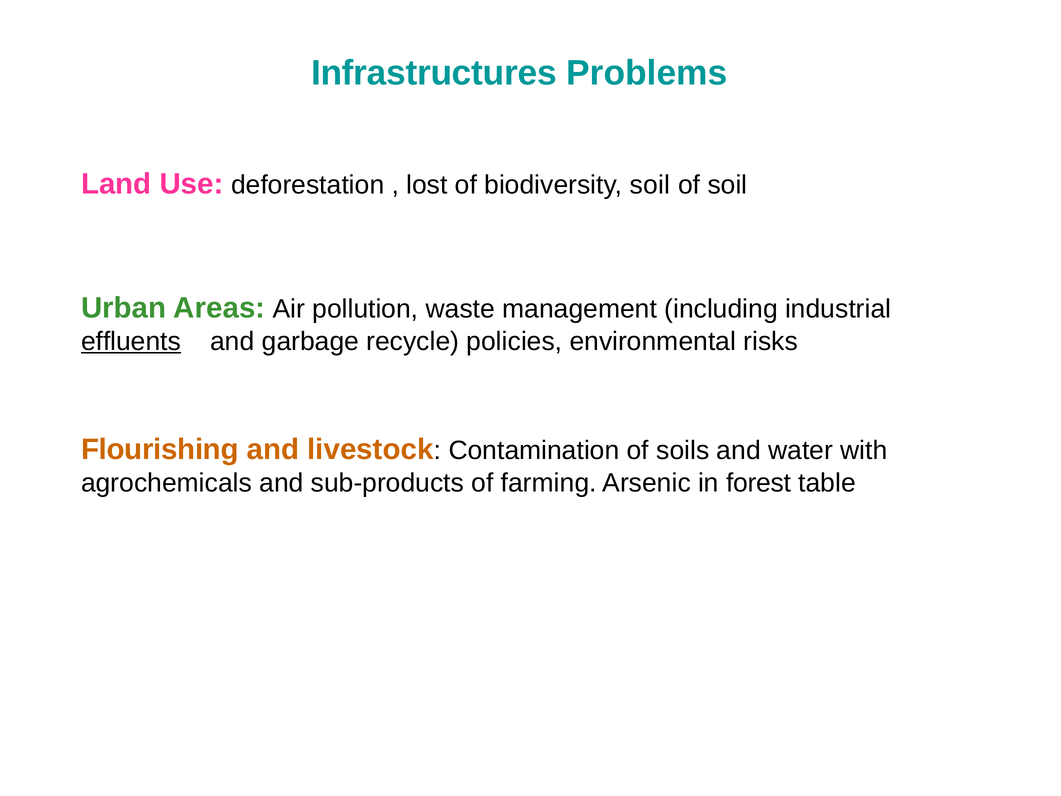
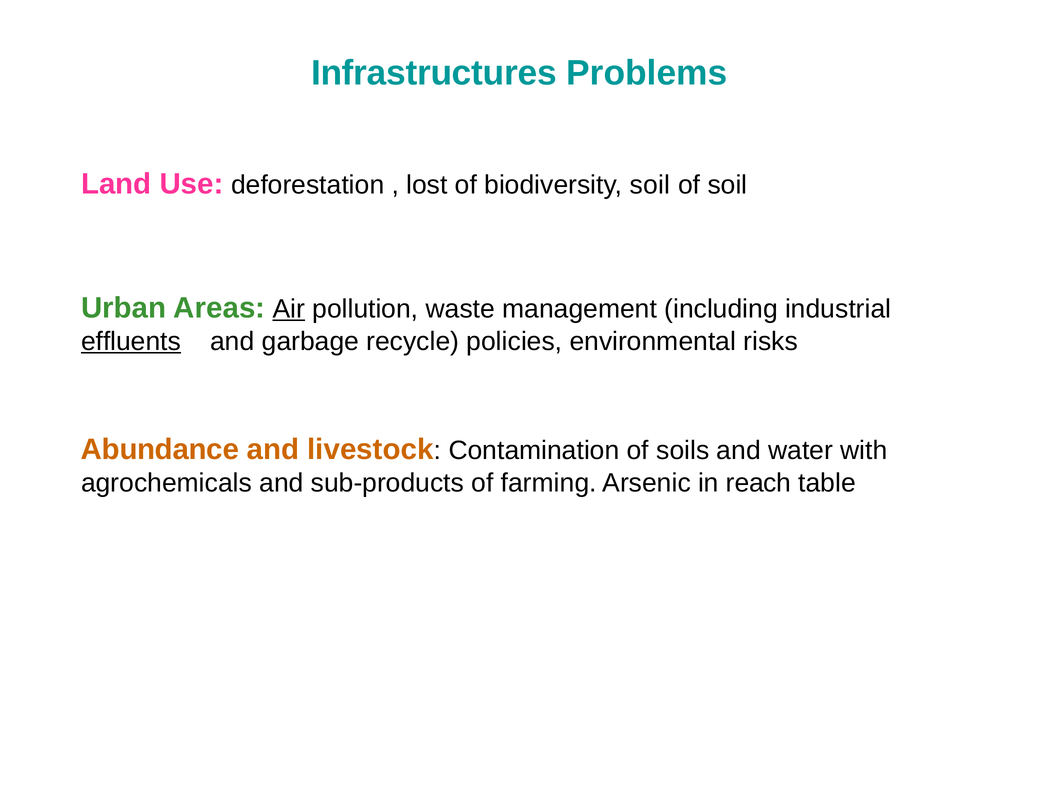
Air underline: none -> present
Flourishing: Flourishing -> Abundance
forest: forest -> reach
